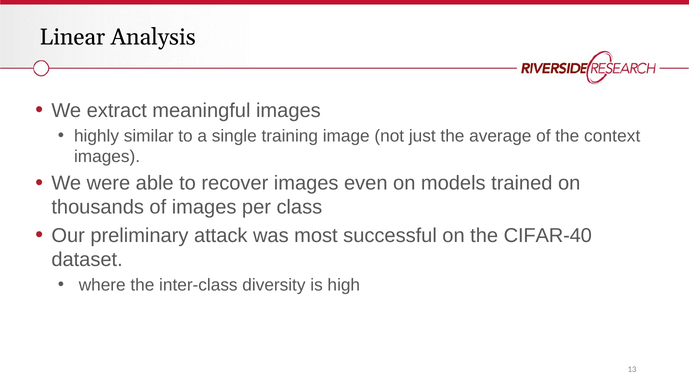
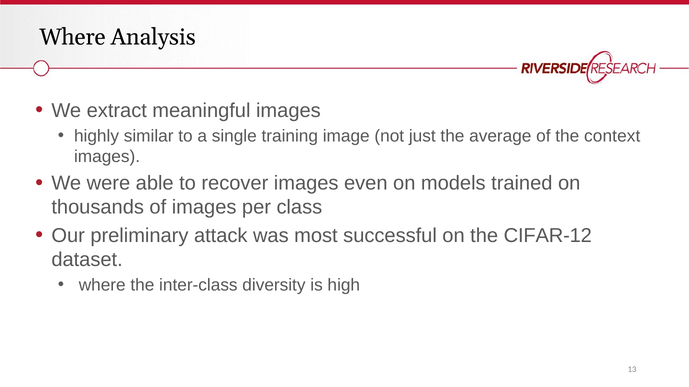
Linear at (72, 37): Linear -> Where
CIFAR-40: CIFAR-40 -> CIFAR-12
